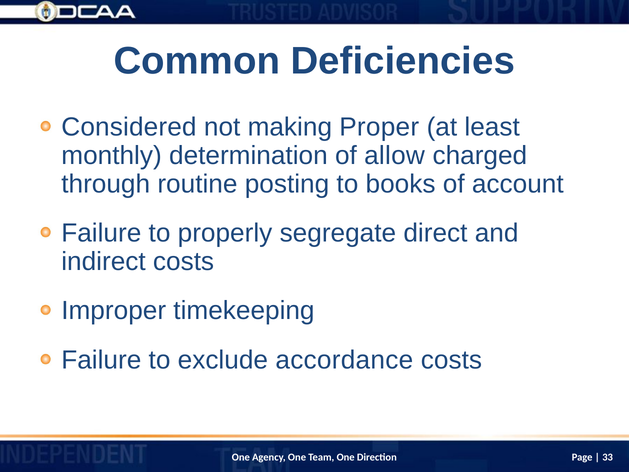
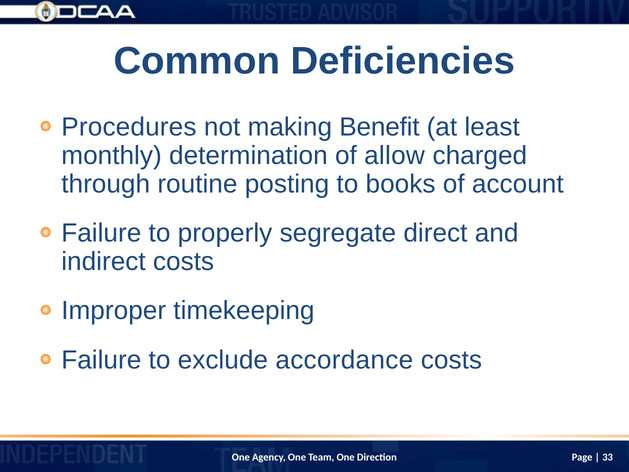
Considered: Considered -> Procedures
Proper: Proper -> Benefit
